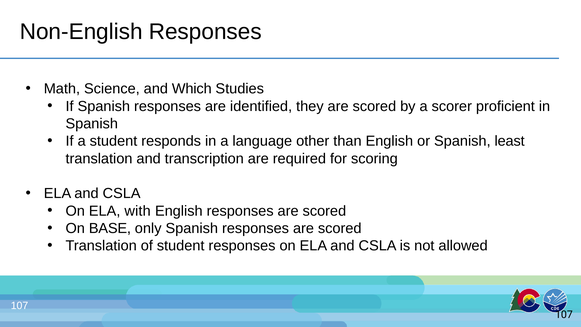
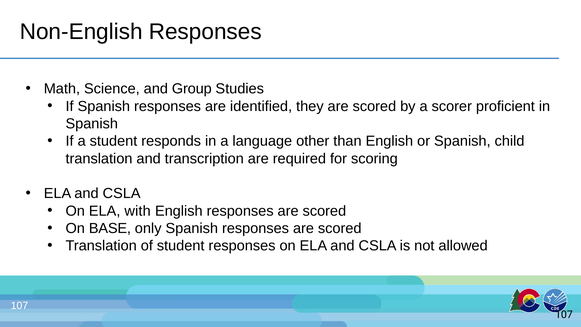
Which: Which -> Group
least: least -> child
